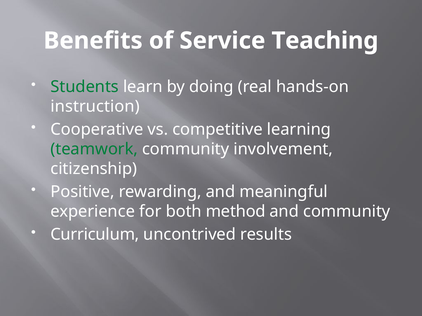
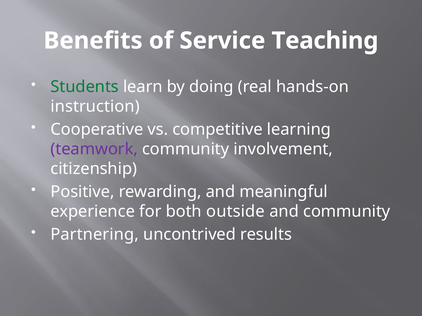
teamwork colour: green -> purple
method: method -> outside
Curriculum: Curriculum -> Partnering
